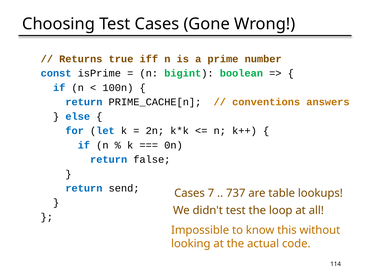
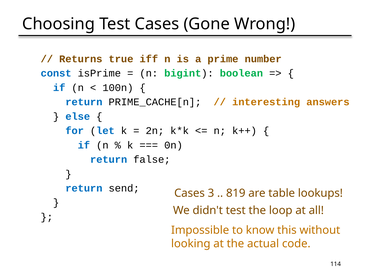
conventions: conventions -> interesting
7: 7 -> 3
737: 737 -> 819
